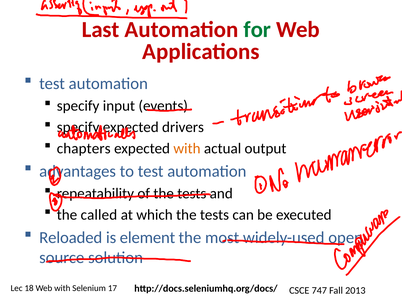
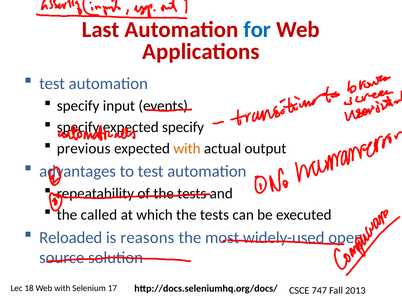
for colour: green -> blue
drivers at (183, 127): drivers -> specify
chapters: chapters -> previous
element: element -> reasons
